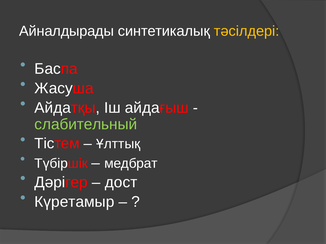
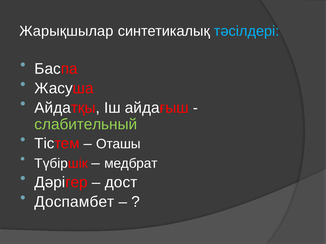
Айналдырады: Айналдырады -> Жарықшылар
тәсілдері colour: yellow -> light blue
Ұлттық: Ұлттық -> Оташы
Күретамыр: Күретамыр -> Доспамбет
